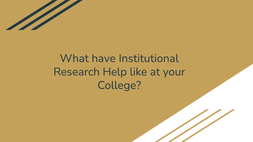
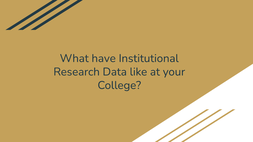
Help: Help -> Data
